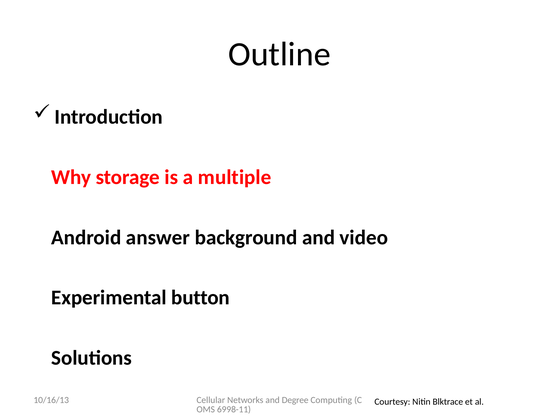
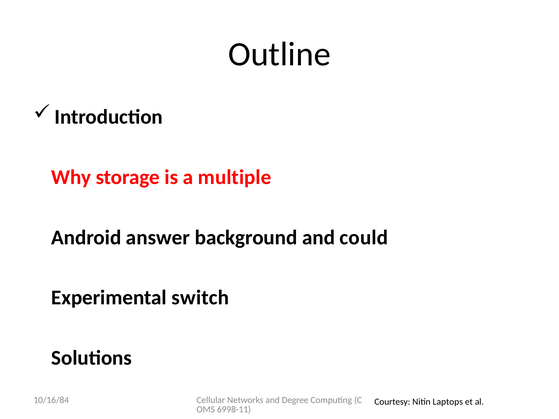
video: video -> could
button: button -> switch
10/16/13: 10/16/13 -> 10/16/84
Blktrace: Blktrace -> Laptops
